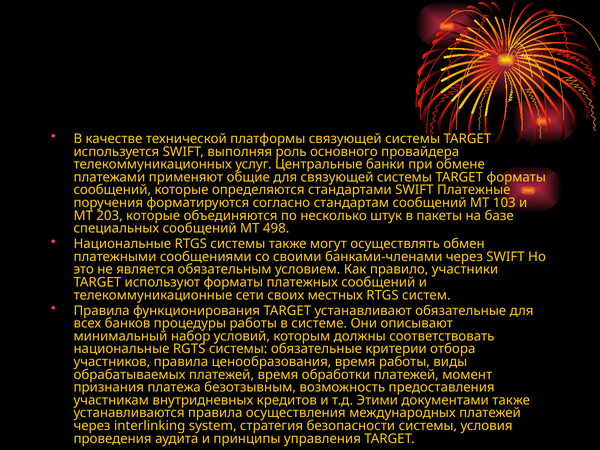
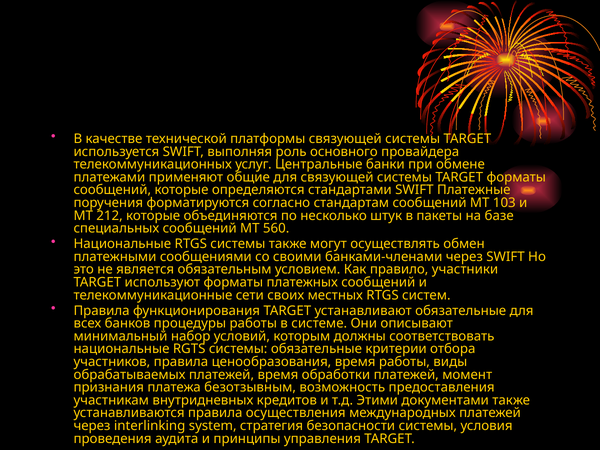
203: 203 -> 212
498: 498 -> 560
